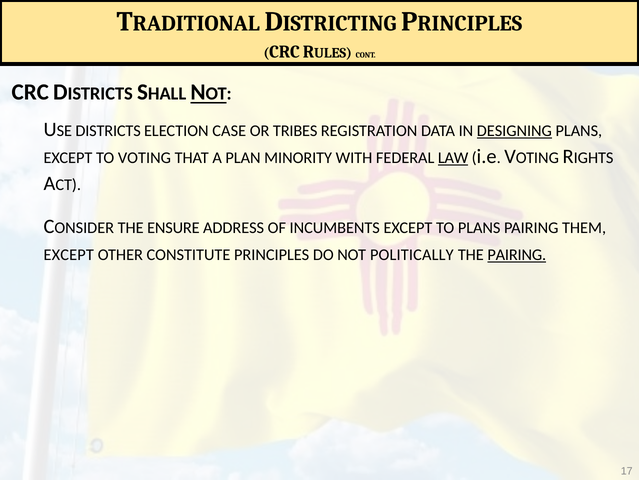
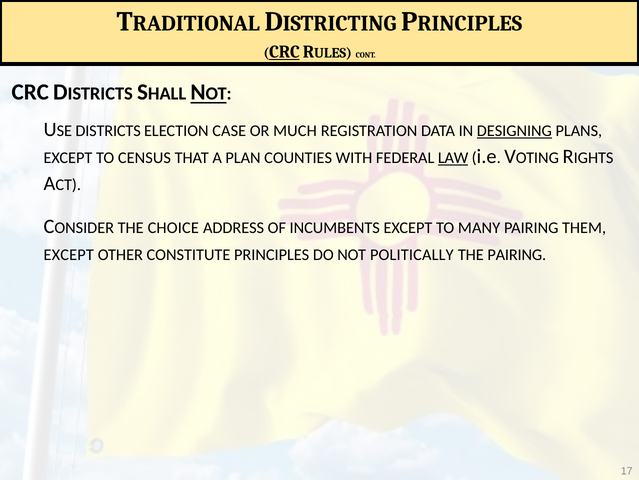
CRC at (285, 52) underline: none -> present
TRIBES: TRIBES -> MUCH
VOTING: VOTING -> CENSUS
MINORITY: MINORITY -> COUNTIES
ENSURE: ENSURE -> CHOICE
TO PLANS: PLANS -> MANY
PAIRING at (517, 254) underline: present -> none
